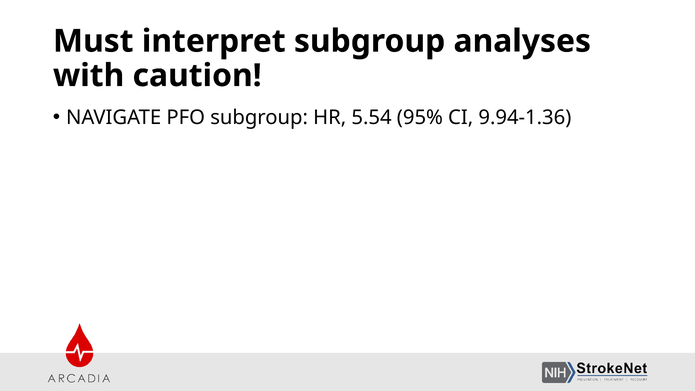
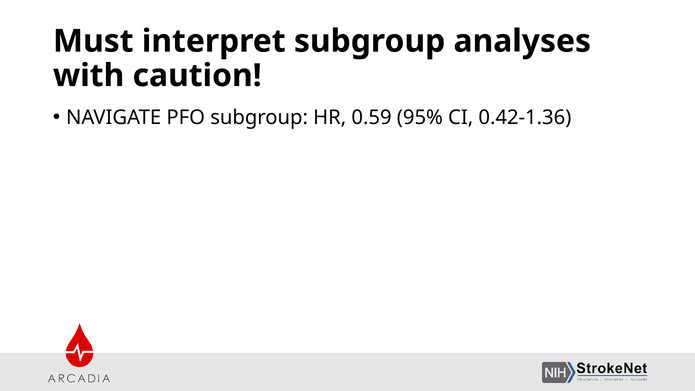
5.54: 5.54 -> 0.59
9.94-1.36: 9.94-1.36 -> 0.42-1.36
